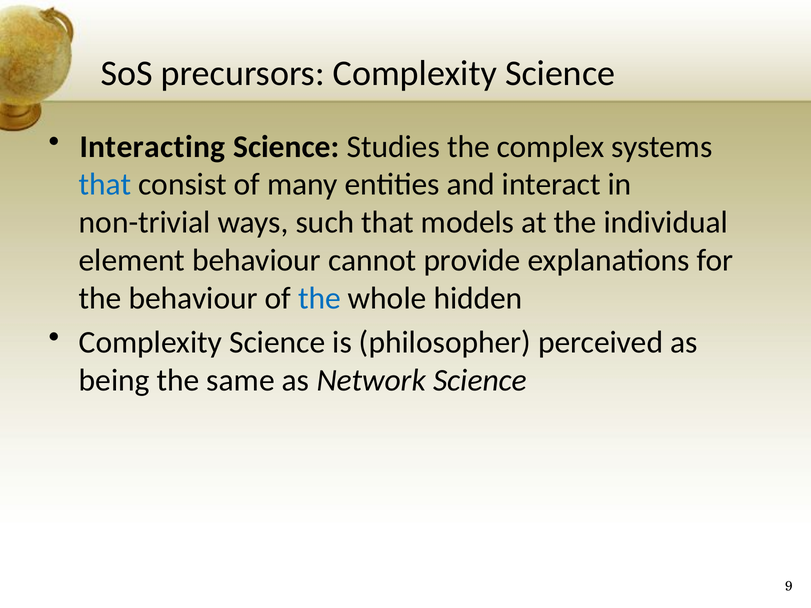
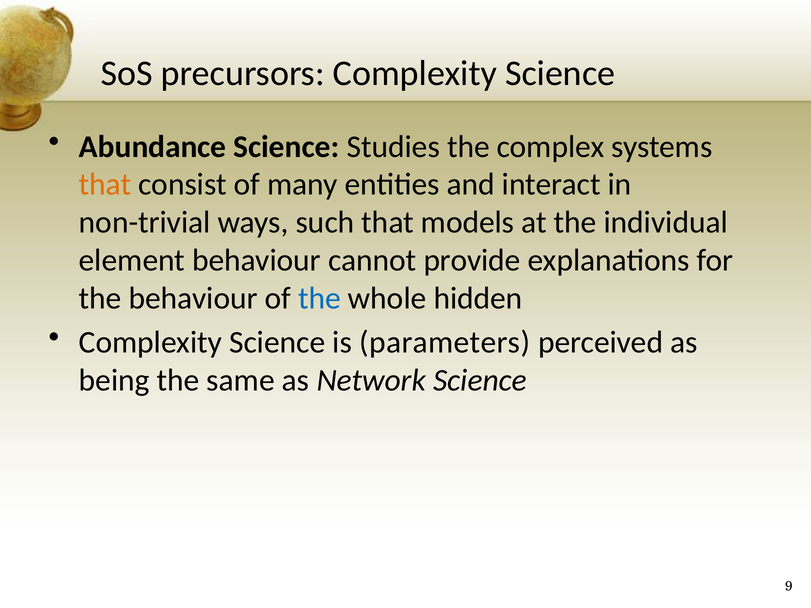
Interacting: Interacting -> Abundance
that at (105, 185) colour: blue -> orange
philosopher: philosopher -> parameters
